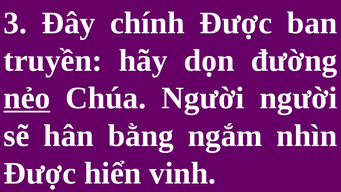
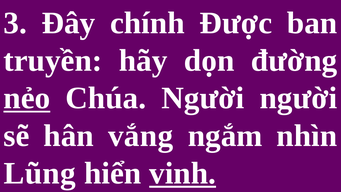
bằng: bằng -> vắng
Được at (40, 173): Được -> Lũng
vinh underline: none -> present
